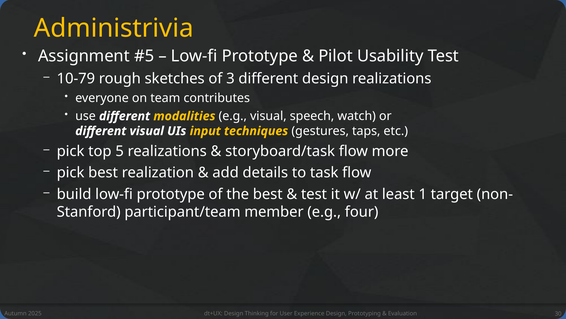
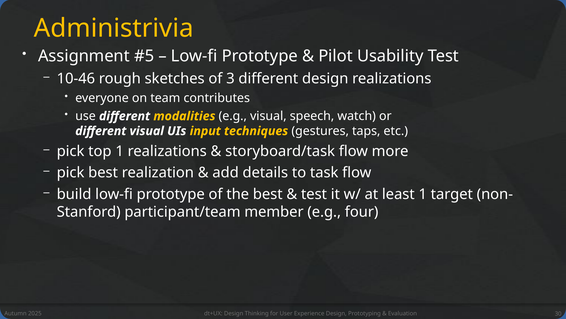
10-79: 10-79 -> 10-46
top 5: 5 -> 1
